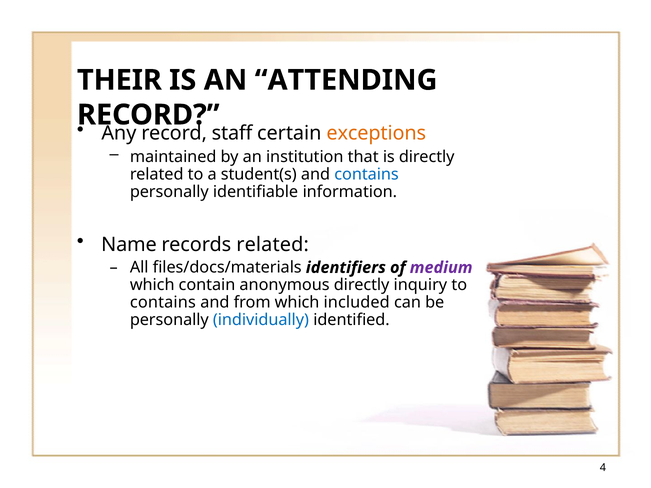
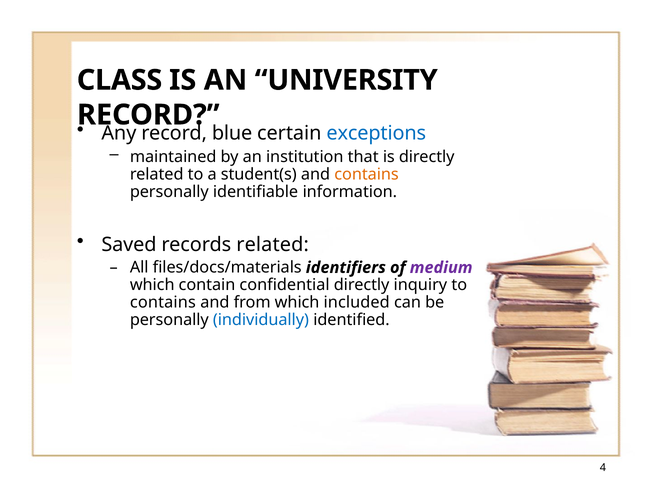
THEIR: THEIR -> CLASS
ATTENDING: ATTENDING -> UNIVERSITY
staff: staff -> blue
exceptions colour: orange -> blue
contains at (367, 174) colour: blue -> orange
Name: Name -> Saved
anonymous: anonymous -> confidential
